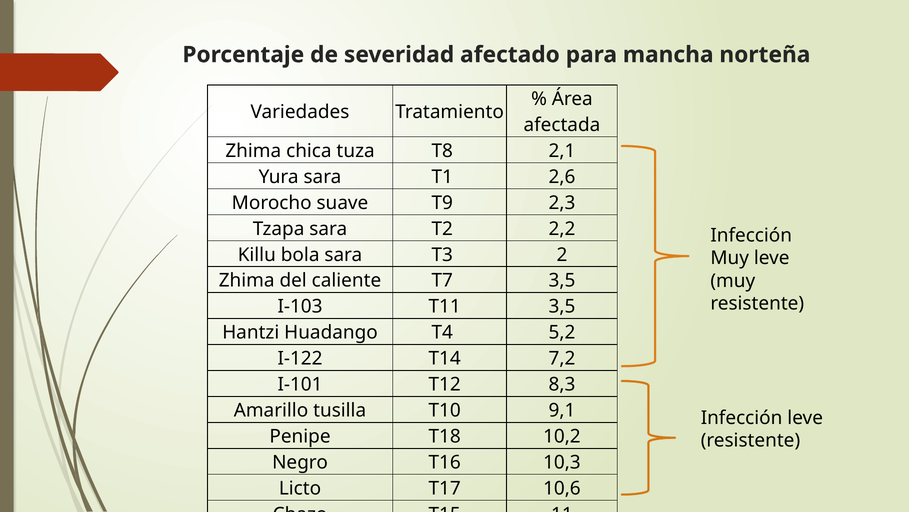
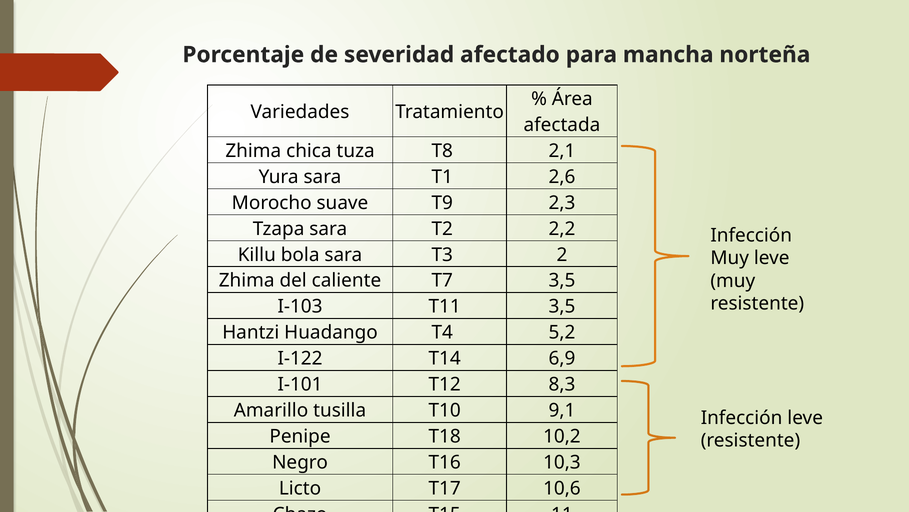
7,2: 7,2 -> 6,9
